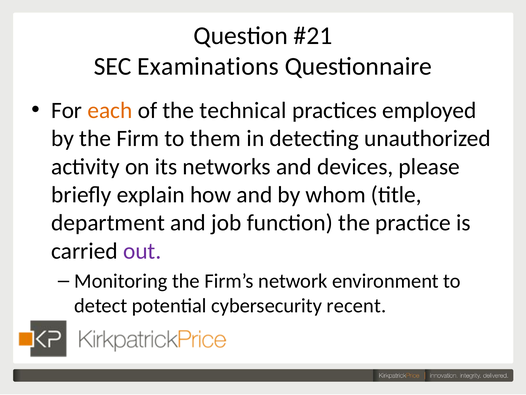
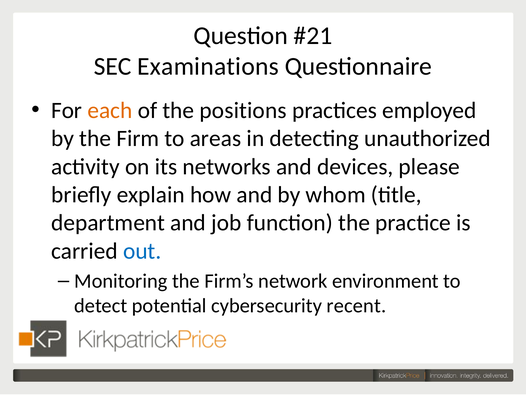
technical: technical -> positions
them: them -> areas
out colour: purple -> blue
